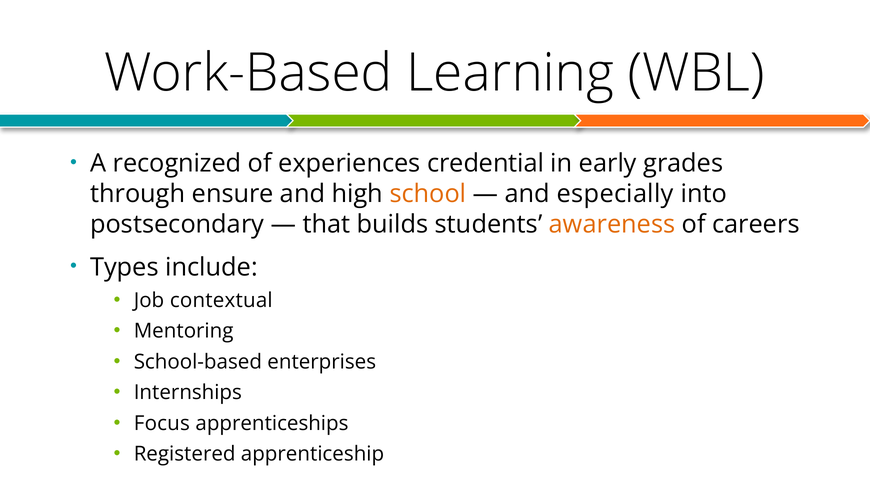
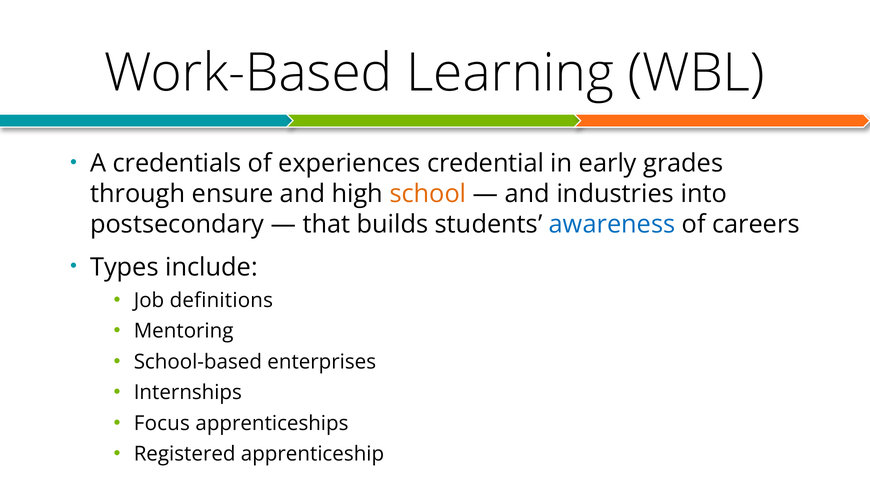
recognized: recognized -> credentials
especially: especially -> industries
awareness colour: orange -> blue
contextual: contextual -> definitions
